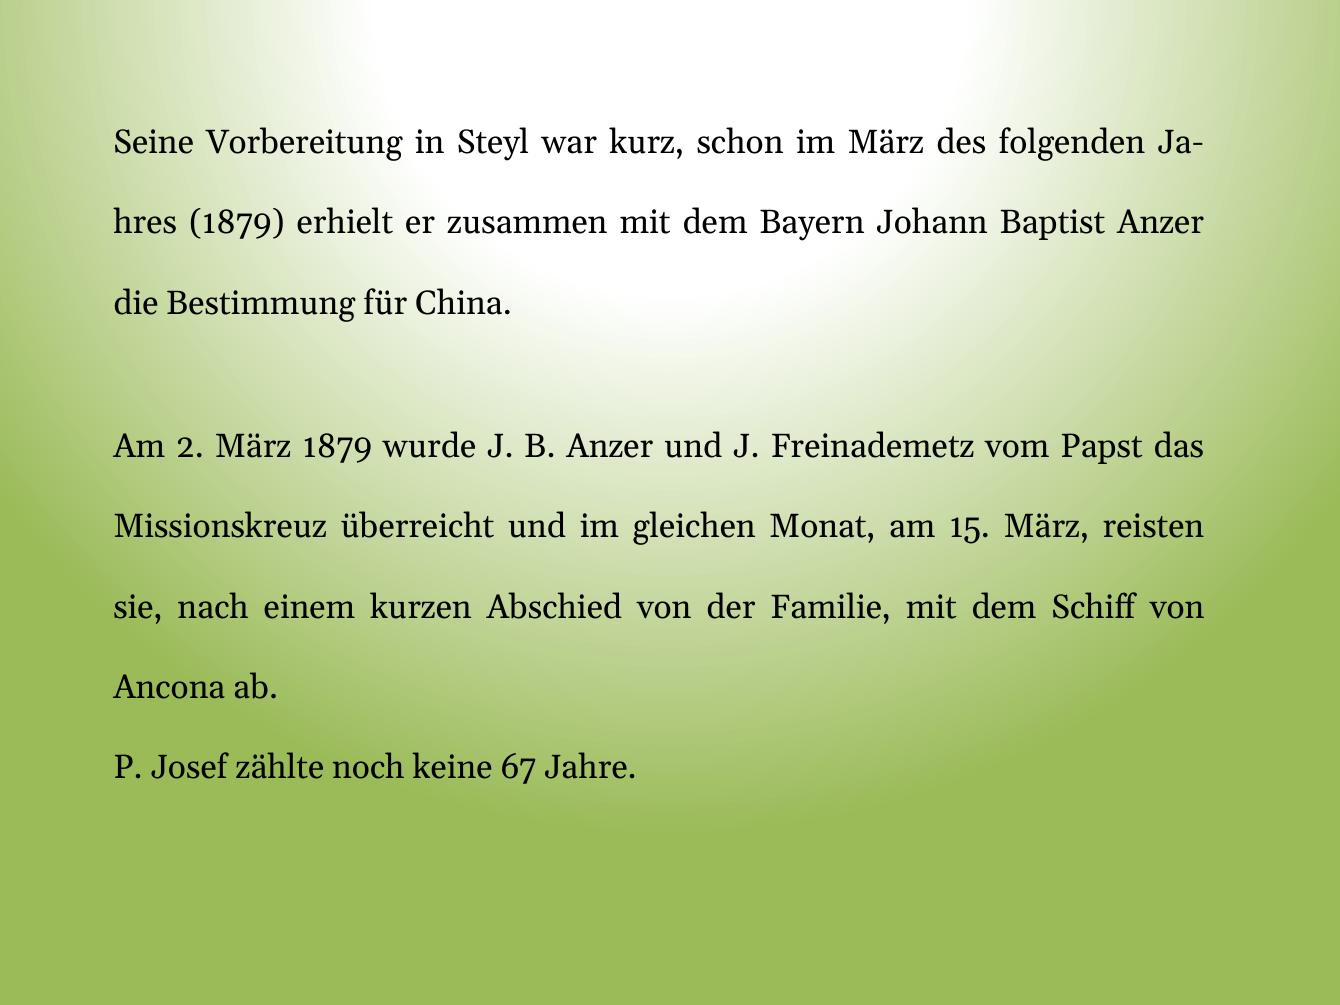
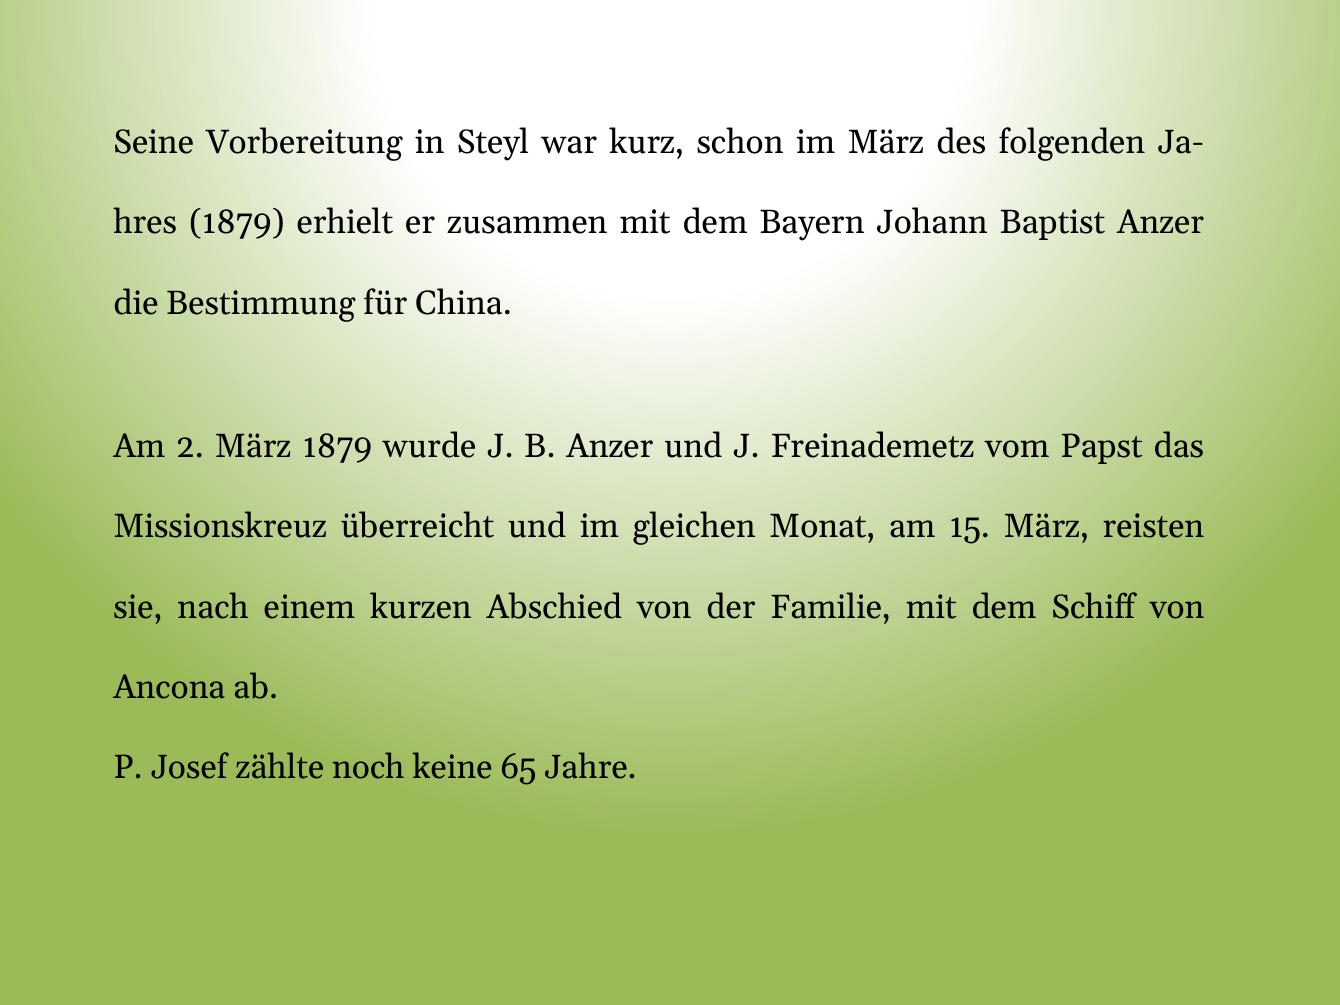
67: 67 -> 65
